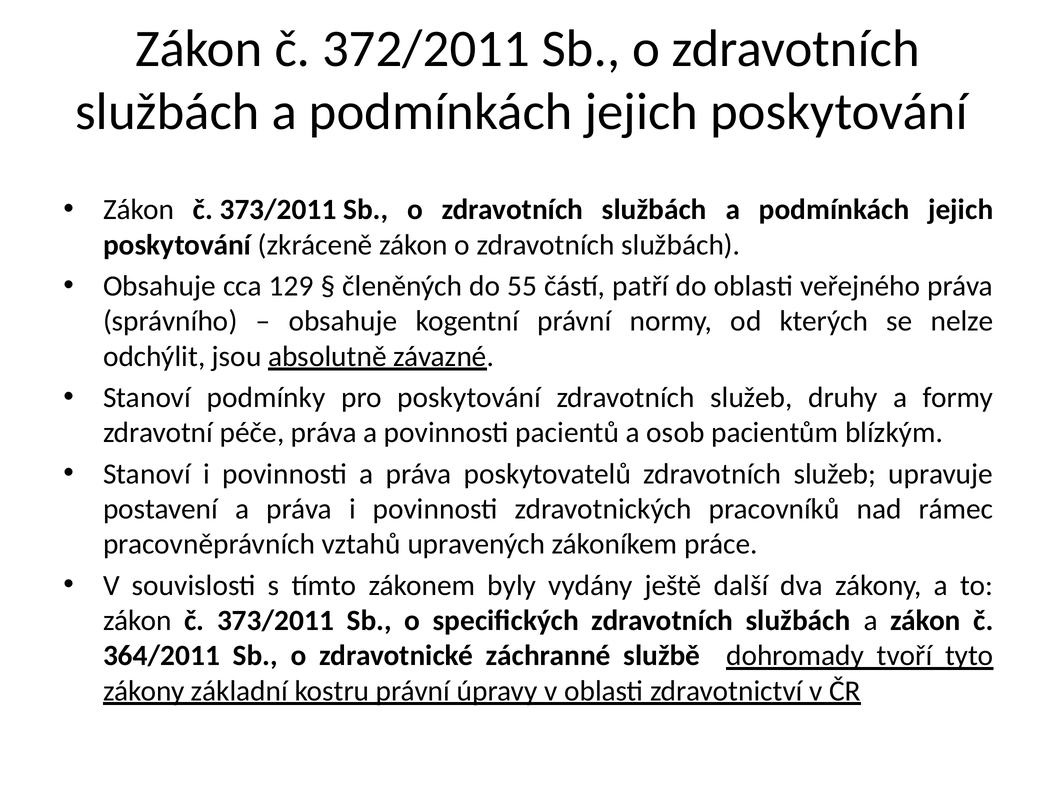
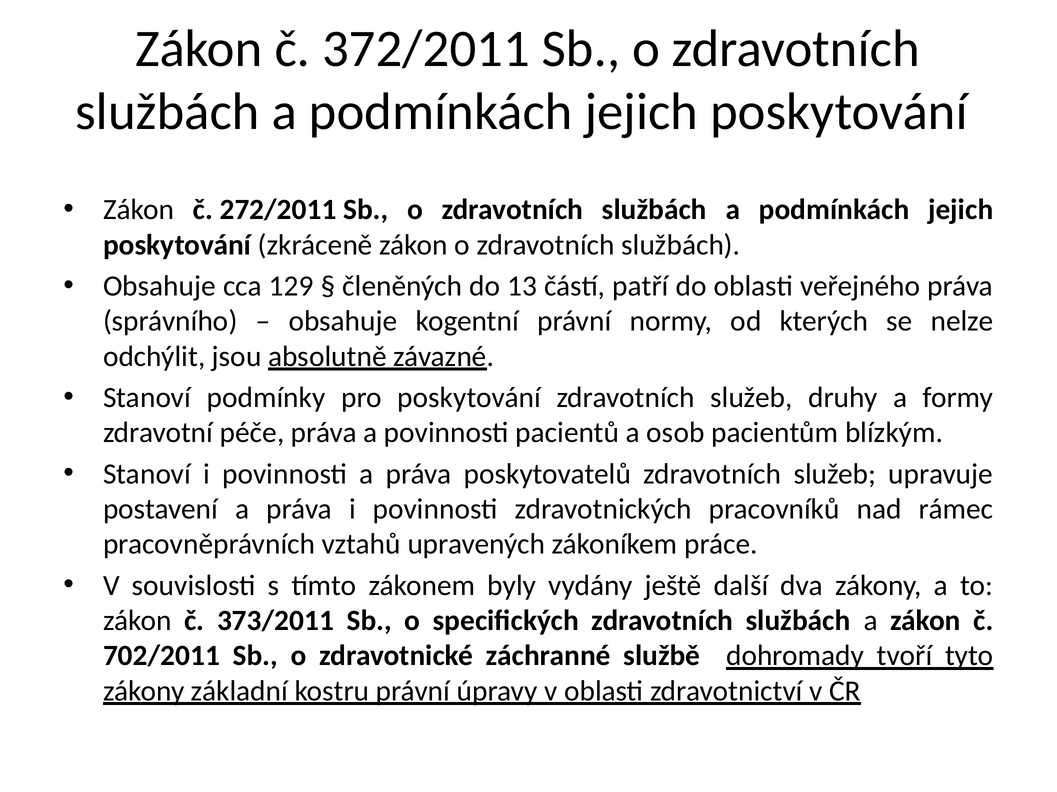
373/2011 at (278, 210): 373/2011 -> 272/2011
55: 55 -> 13
364/2011: 364/2011 -> 702/2011
